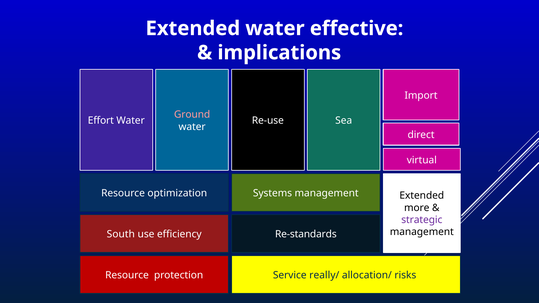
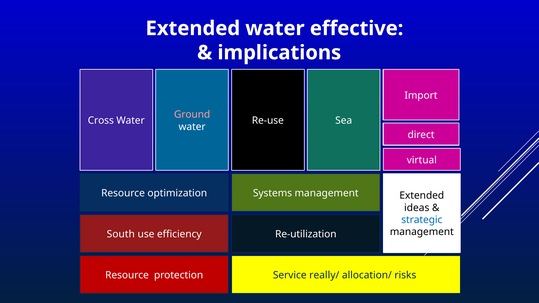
Effort: Effort -> Cross
more: more -> ideas
strategic colour: purple -> blue
Re-standards: Re-standards -> Re-utilization
